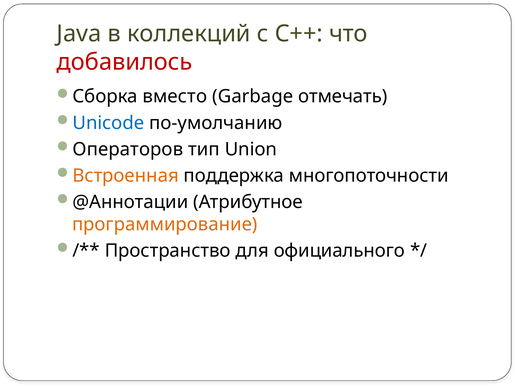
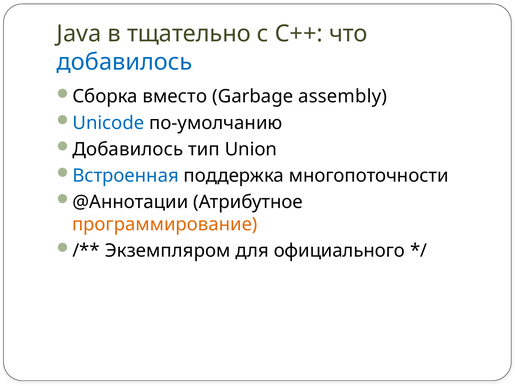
коллекций: коллекций -> тщательно
добавилось at (125, 62) colour: red -> blue
отмечать: отмечать -> assembly
Операторов at (128, 149): Операторов -> Добавилось
Встроенная colour: orange -> blue
Пространство: Пространство -> Экземпляром
